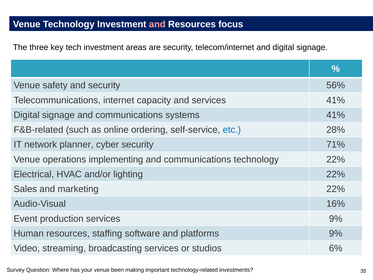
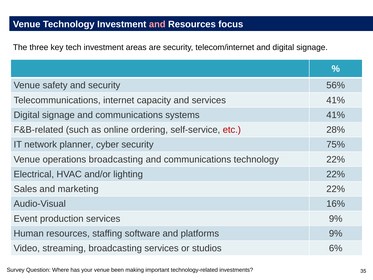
etc colour: blue -> red
71%: 71% -> 75%
operations implementing: implementing -> broadcasting
